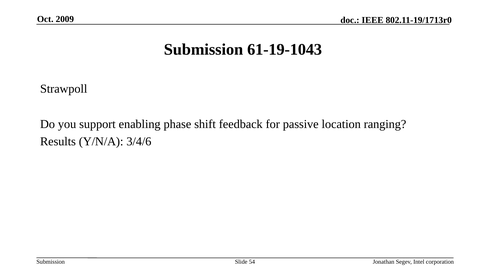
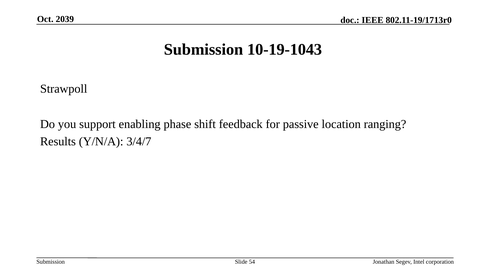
2009: 2009 -> 2039
61-19-1043: 61-19-1043 -> 10-19-1043
3/4/6: 3/4/6 -> 3/4/7
